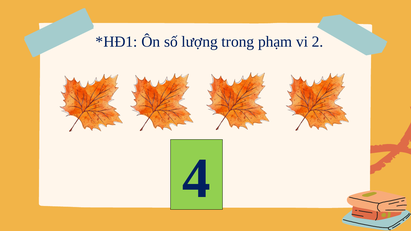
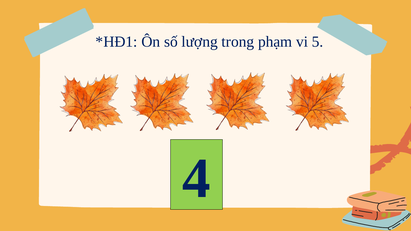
2: 2 -> 5
